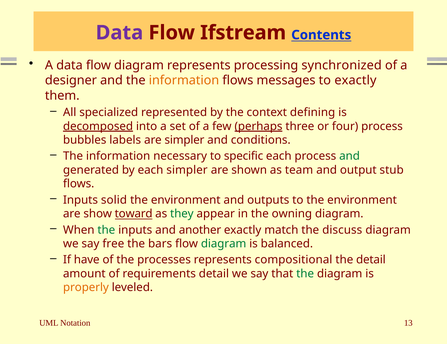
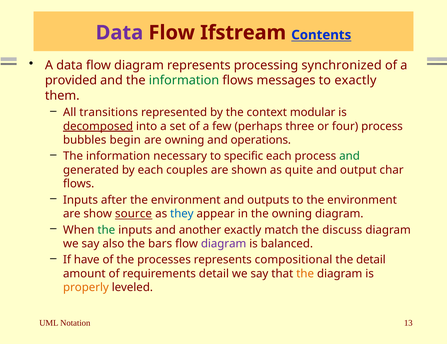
designer: designer -> provided
information at (184, 80) colour: orange -> green
specialized: specialized -> transitions
defining: defining -> modular
perhaps underline: present -> none
labels: labels -> begin
are simpler: simpler -> owning
conditions: conditions -> operations
each simpler: simpler -> couples
team: team -> quite
stub: stub -> char
solid: solid -> after
toward: toward -> source
they colour: green -> blue
free: free -> also
diagram at (224, 243) colour: green -> purple
the at (305, 273) colour: green -> orange
